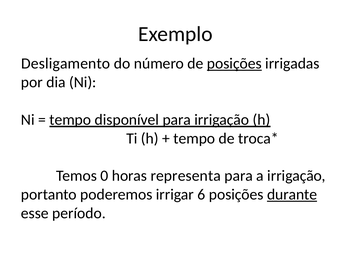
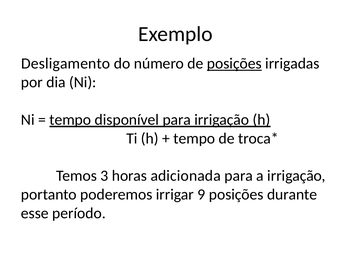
0: 0 -> 3
representa: representa -> adicionada
6: 6 -> 9
durante underline: present -> none
